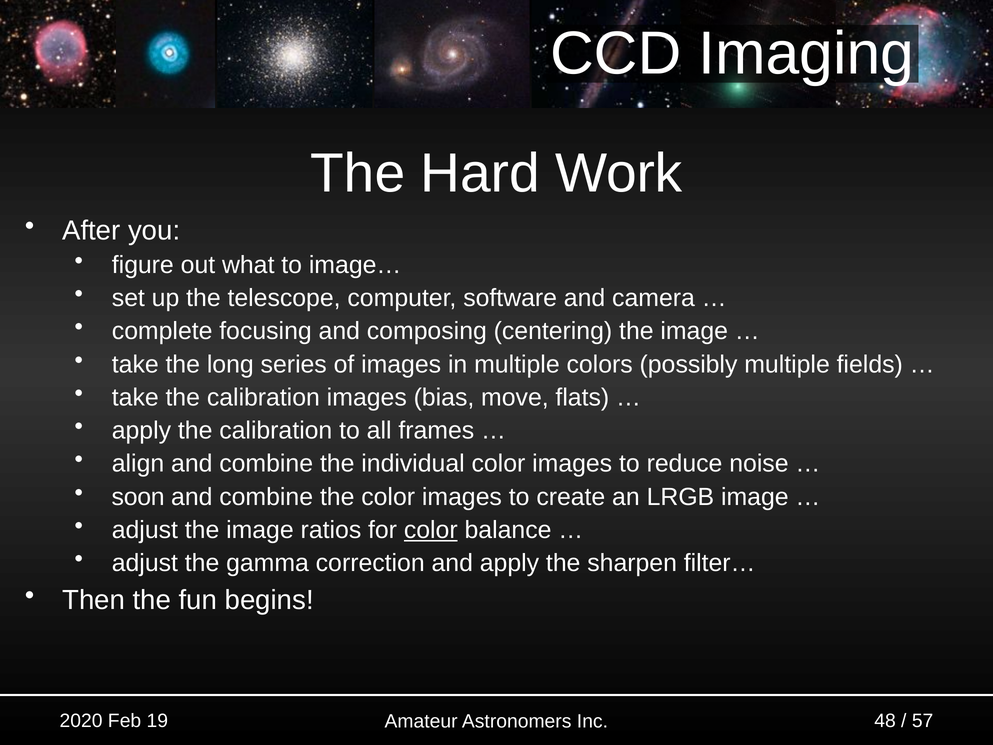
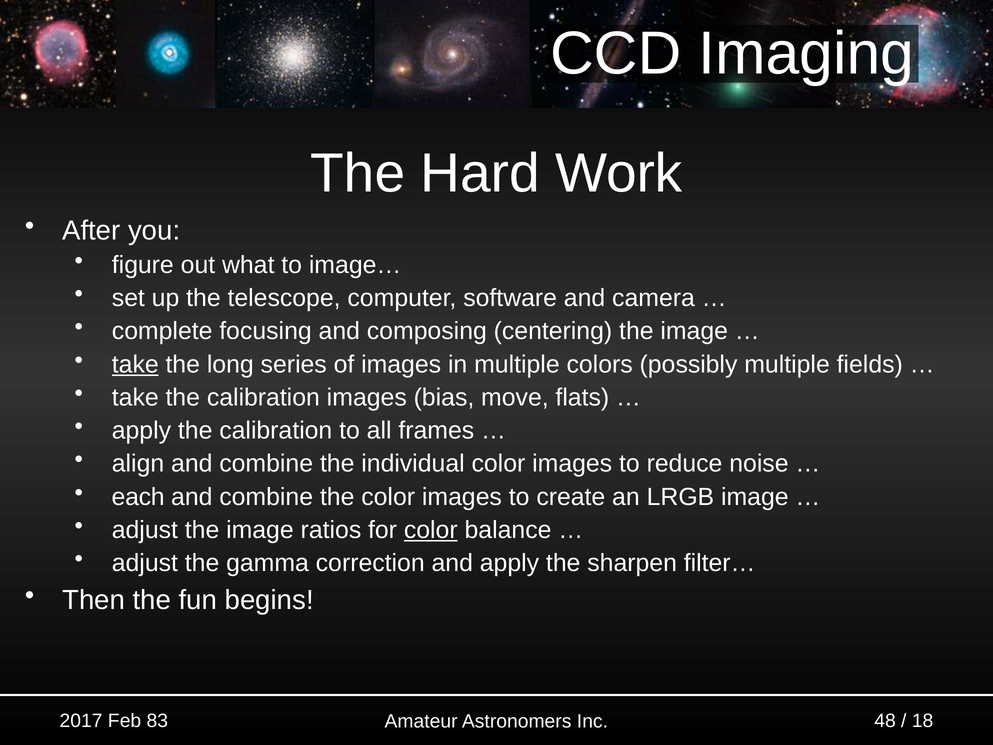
take at (135, 364) underline: none -> present
soon: soon -> each
2020: 2020 -> 2017
19: 19 -> 83
57: 57 -> 18
